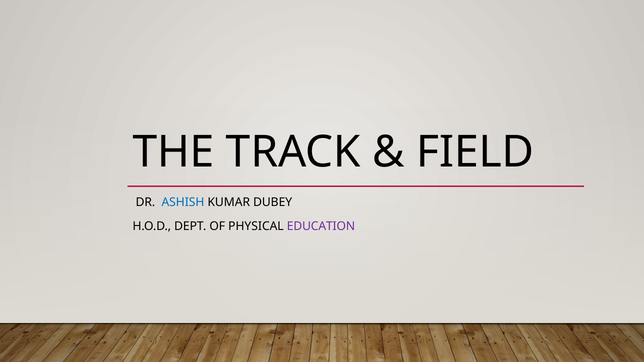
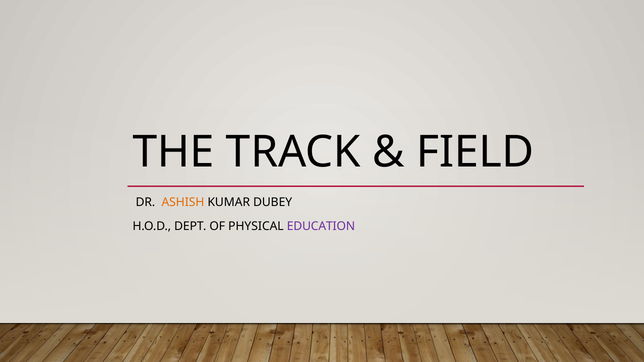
ASHISH colour: blue -> orange
